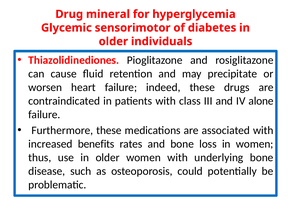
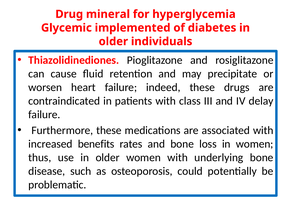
sensorimotor: sensorimotor -> implemented
alone: alone -> delay
